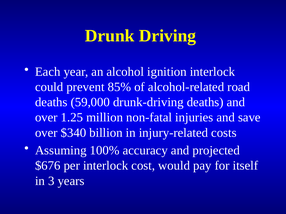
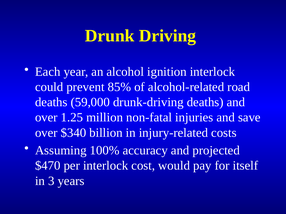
$676: $676 -> $470
